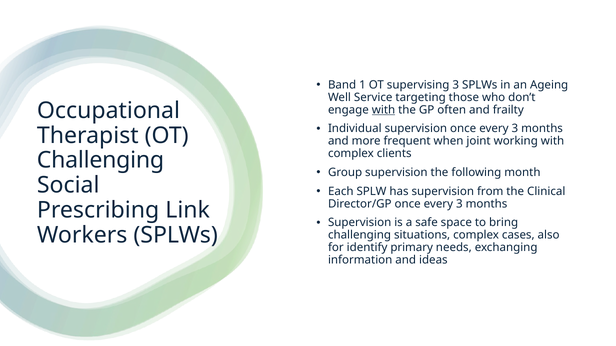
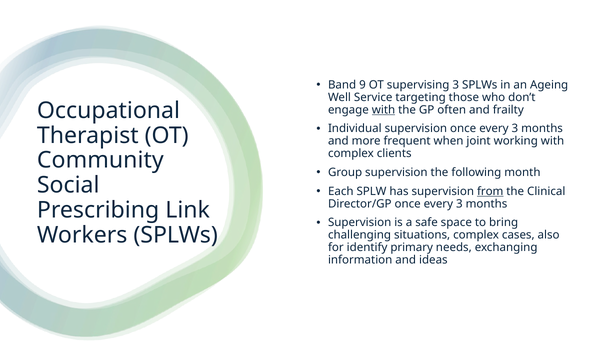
1: 1 -> 9
Challenging at (100, 161): Challenging -> Community
from underline: none -> present
